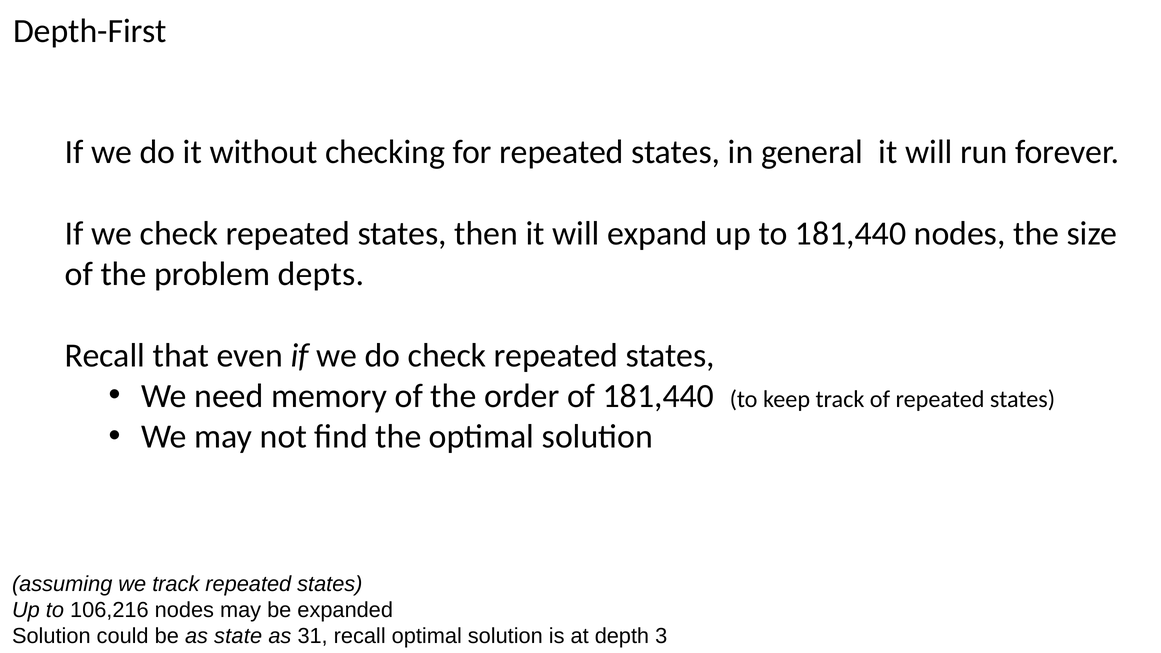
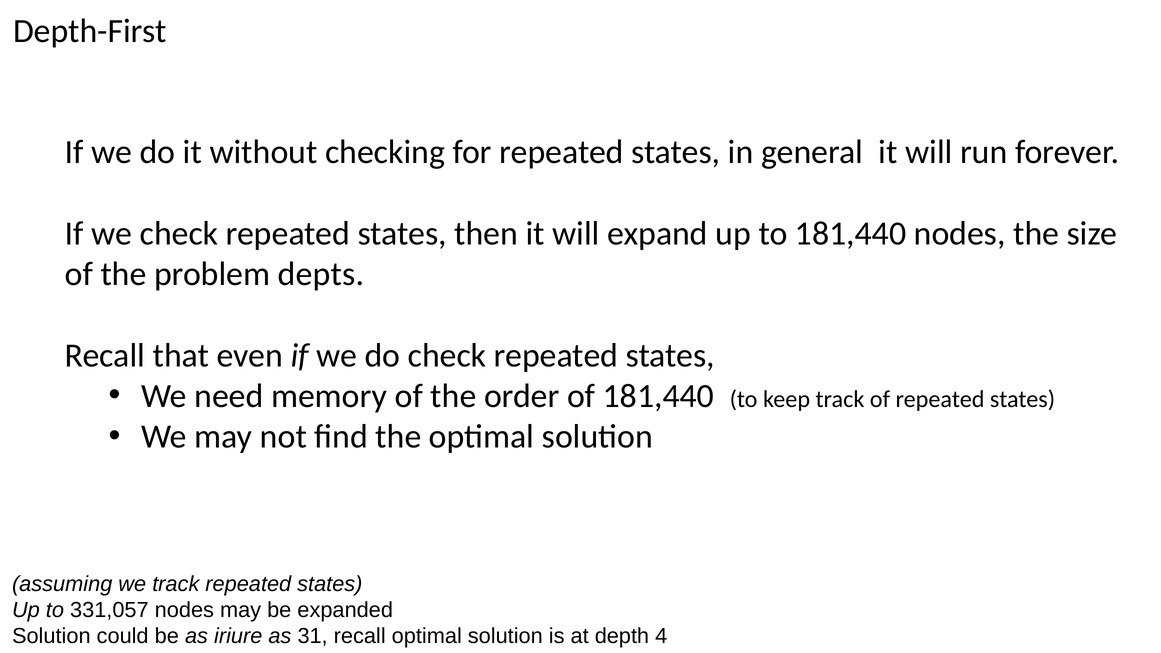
106,216: 106,216 -> 331,057
state: state -> iriure
3: 3 -> 4
